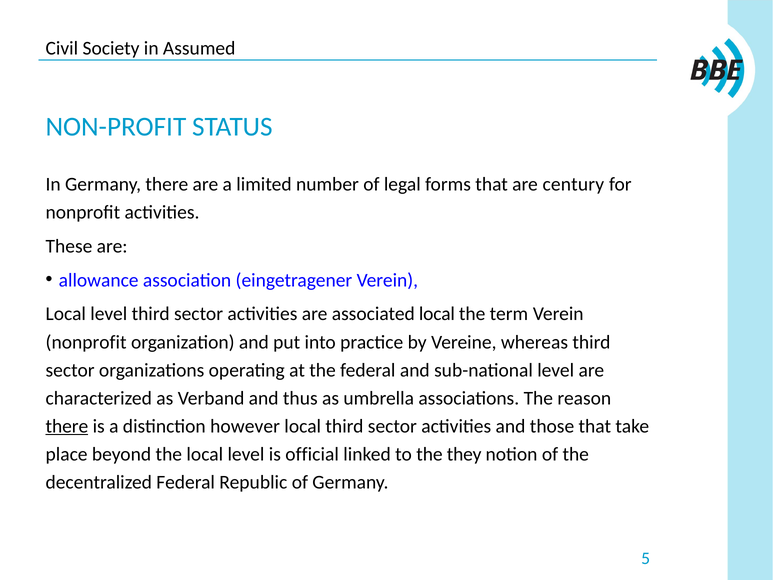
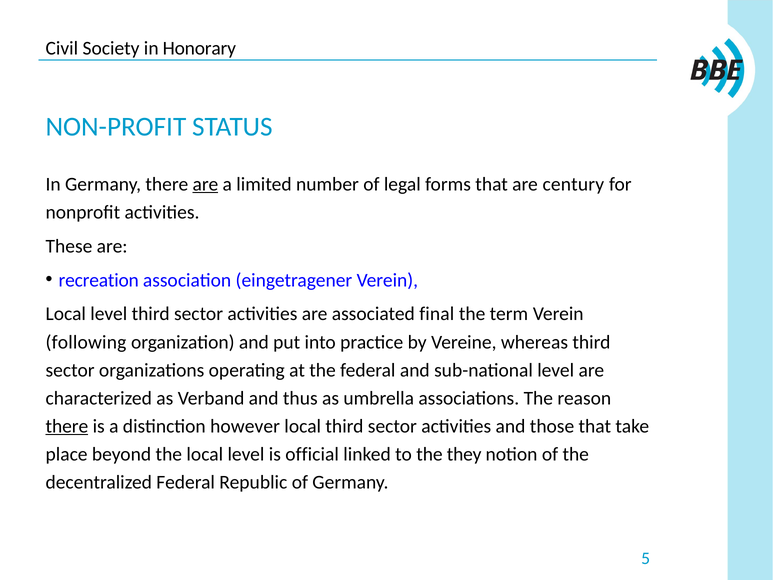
Assumed: Assumed -> Honorary
are at (205, 184) underline: none -> present
allowance: allowance -> recreation
associated local: local -> final
nonprofit at (86, 342): nonprofit -> following
